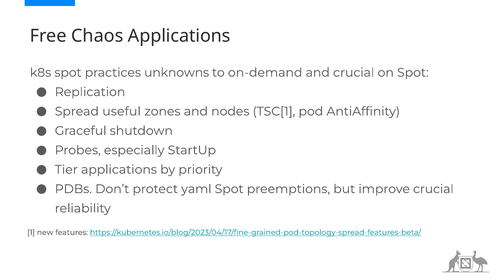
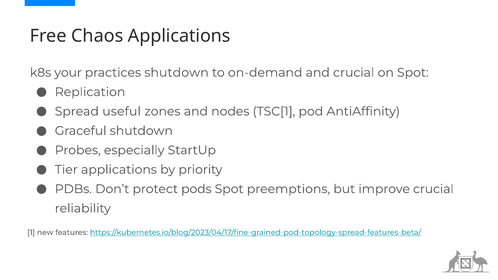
k8s spot: spot -> your
practices unknowns: unknowns -> shutdown
yaml: yaml -> pods
